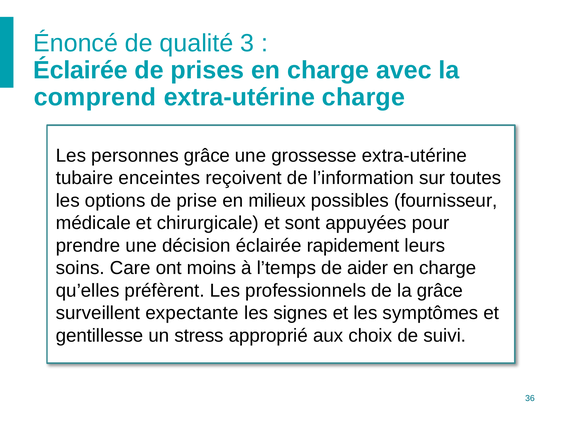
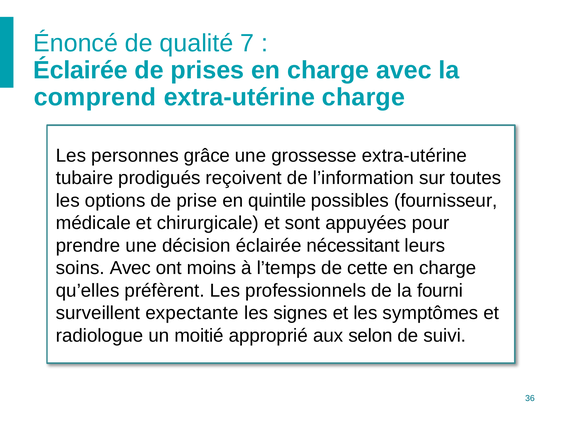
3: 3 -> 7
enceintes: enceintes -> prodigués
milieux: milieux -> quintile
rapidement: rapidement -> nécessitant
soins Care: Care -> Avec
aider: aider -> cette
la grâce: grâce -> fourni
gentillesse: gentillesse -> radiologue
stress: stress -> moitié
choix: choix -> selon
